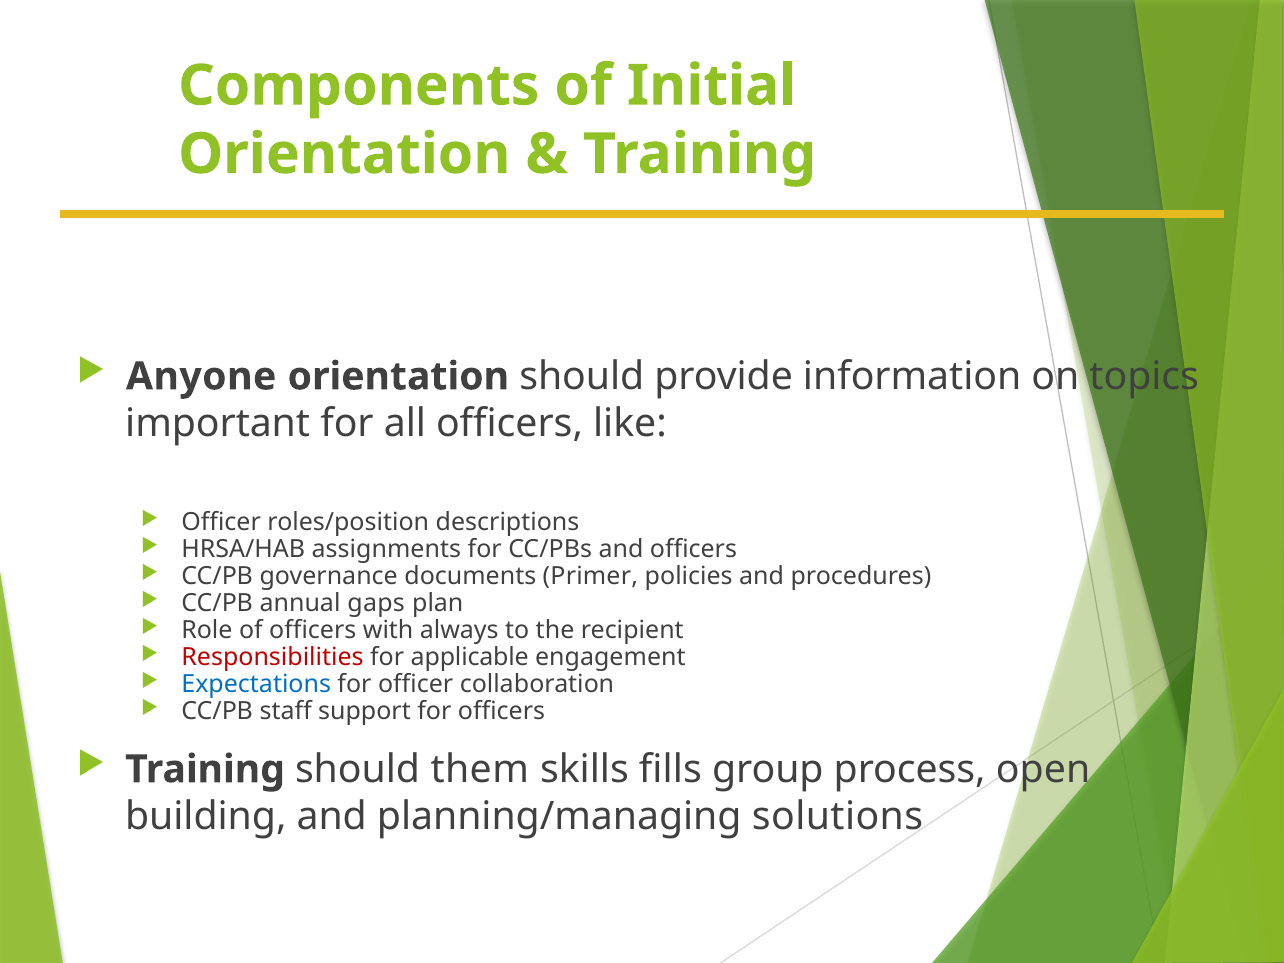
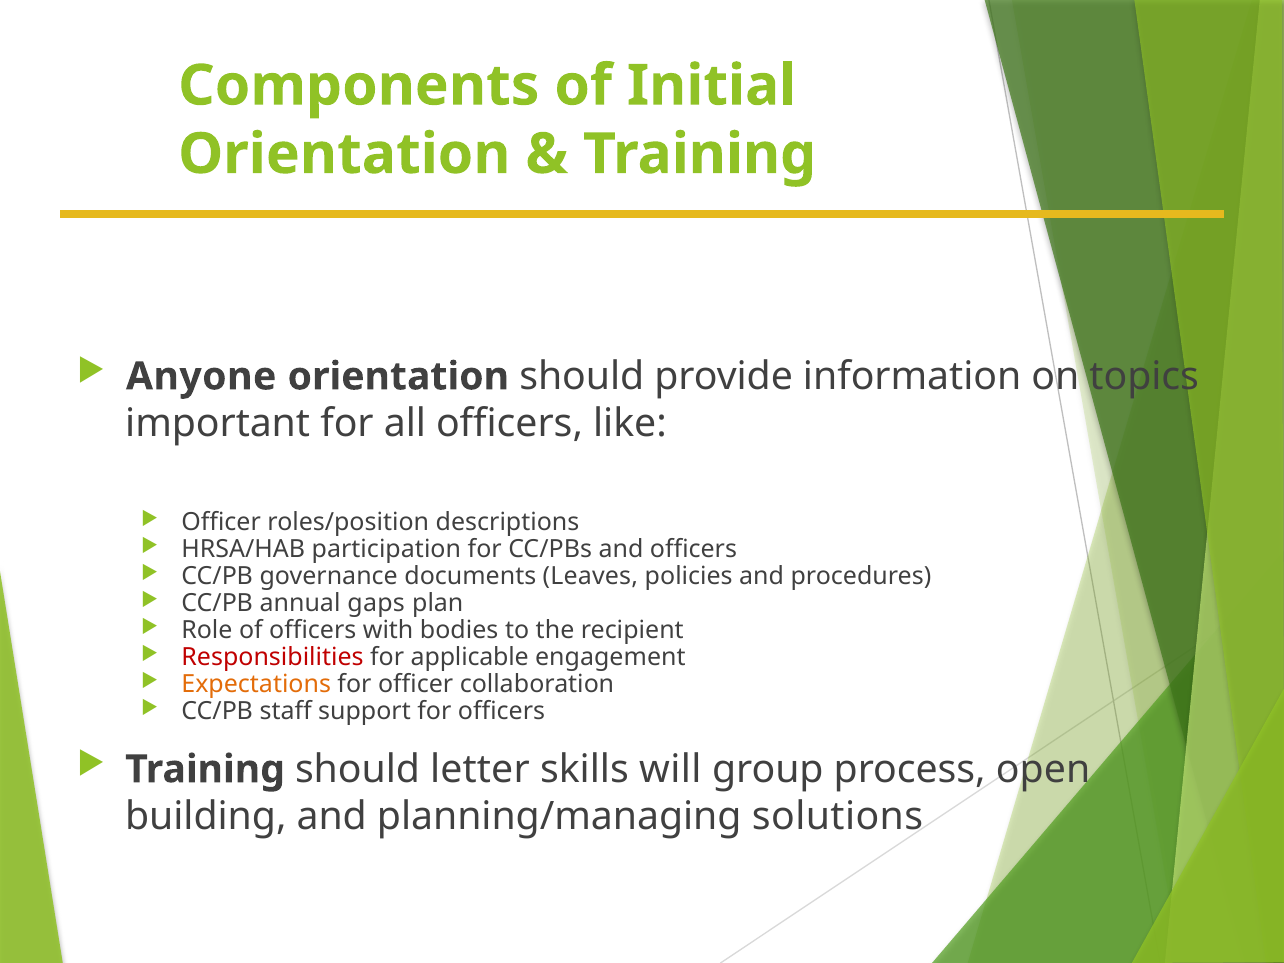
assignments: assignments -> participation
Primer: Primer -> Leaves
always: always -> bodies
Expectations colour: blue -> orange
them: them -> letter
fills: fills -> will
